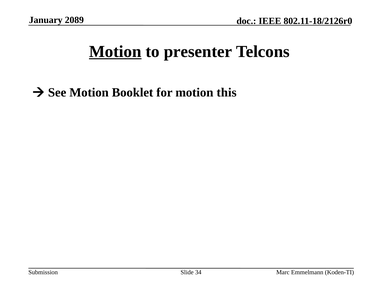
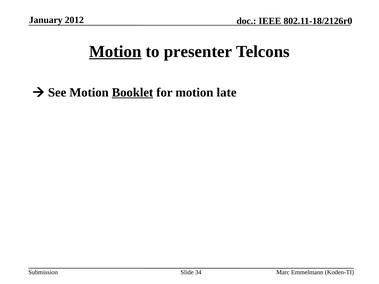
2089: 2089 -> 2012
Booklet underline: none -> present
this: this -> late
